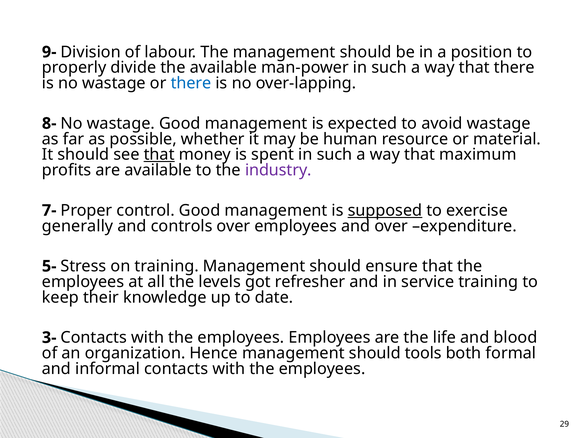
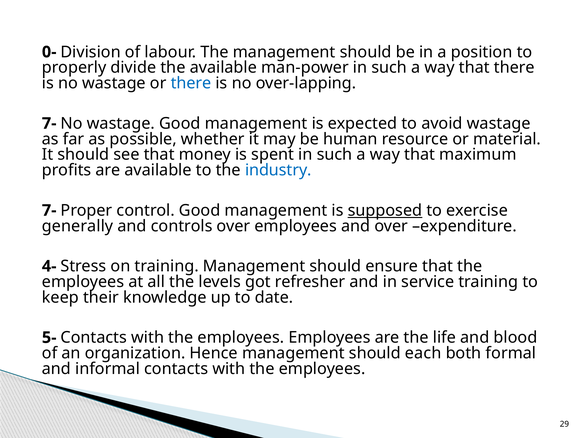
9-: 9- -> 0-
8- at (49, 123): 8- -> 7-
that at (159, 154) underline: present -> none
industry colour: purple -> blue
5-: 5- -> 4-
3-: 3- -> 5-
tools: tools -> each
